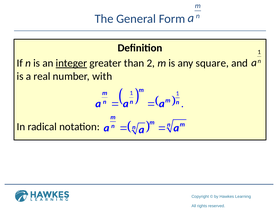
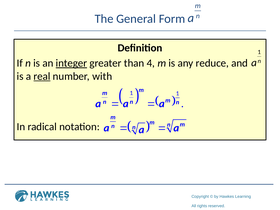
2: 2 -> 4
square: square -> reduce
real underline: none -> present
